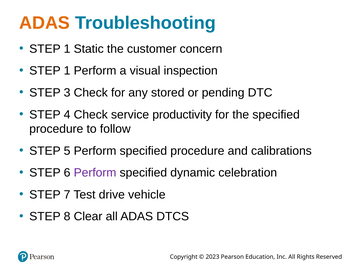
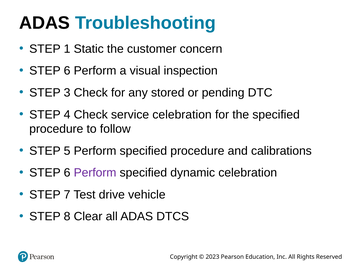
ADAS at (45, 23) colour: orange -> black
1 at (67, 71): 1 -> 6
service productivity: productivity -> celebration
